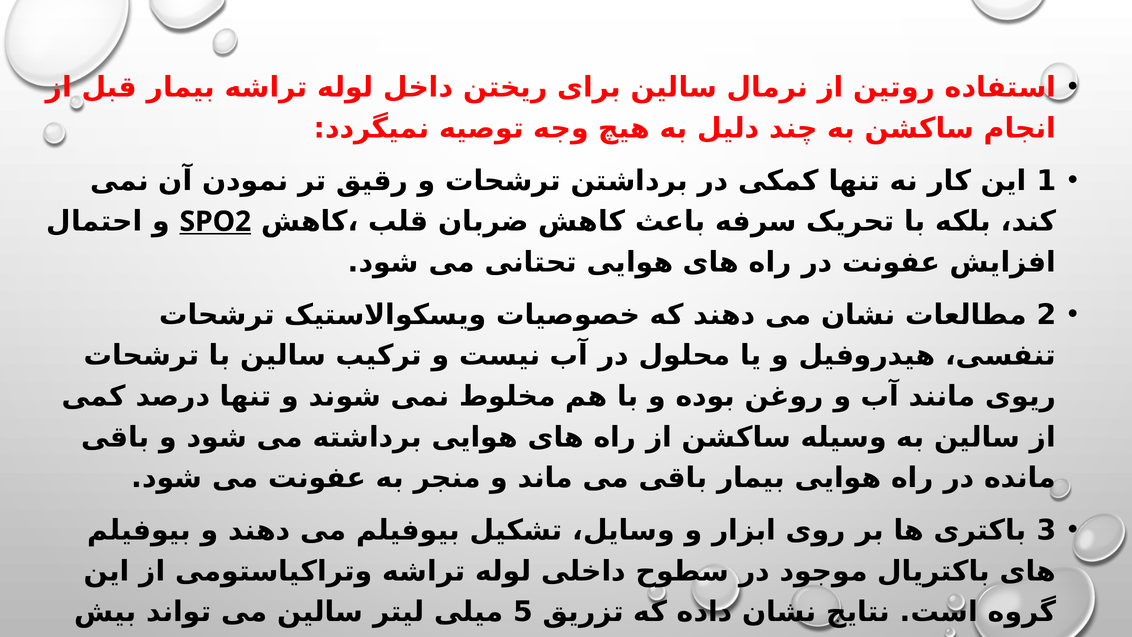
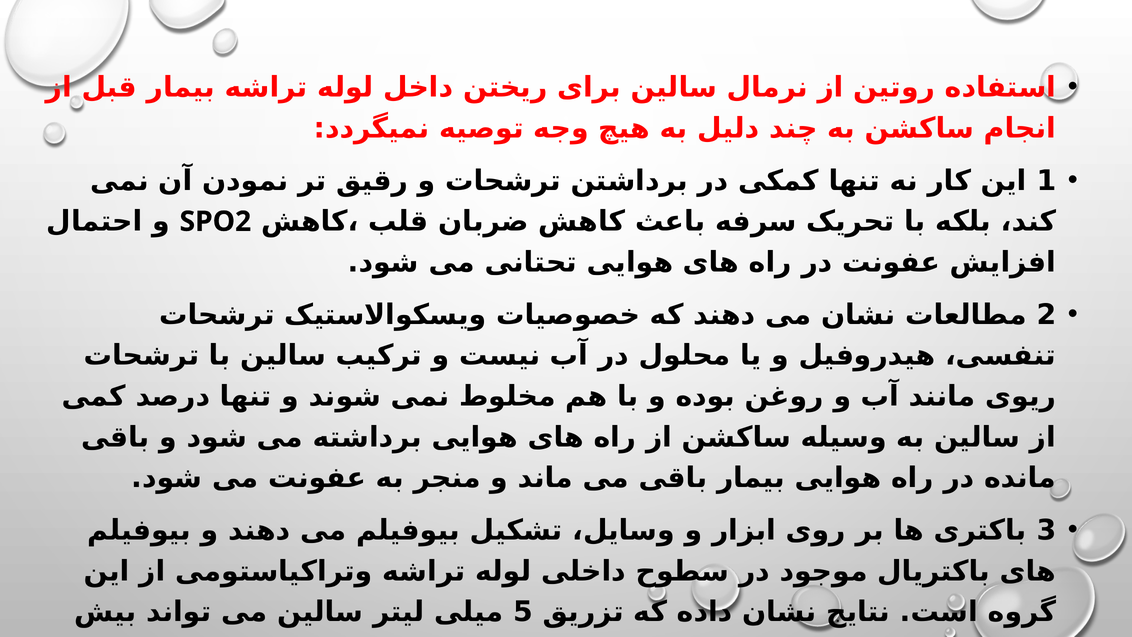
SPO2 underline: present -> none
